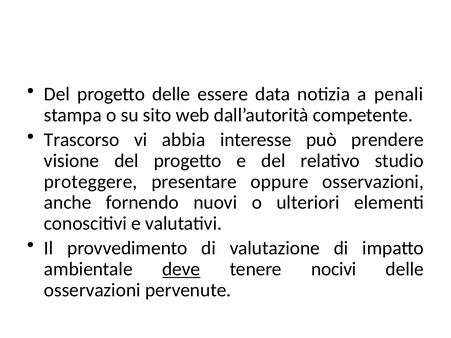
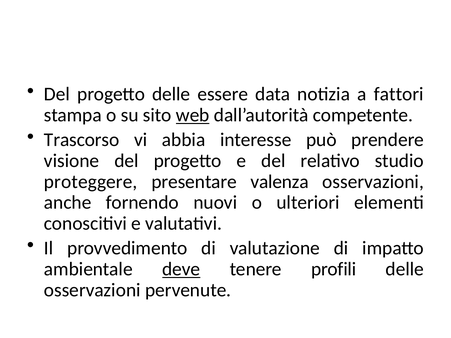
penali: penali -> fattori
web underline: none -> present
oppure: oppure -> valenza
nocivi: nocivi -> profili
